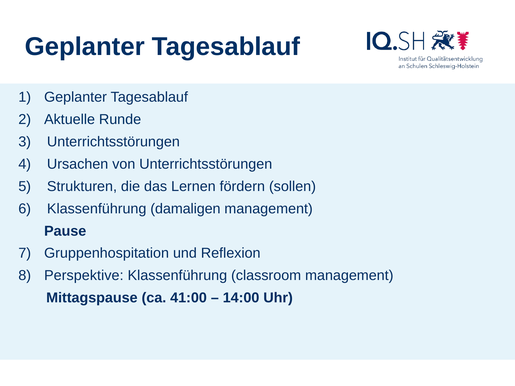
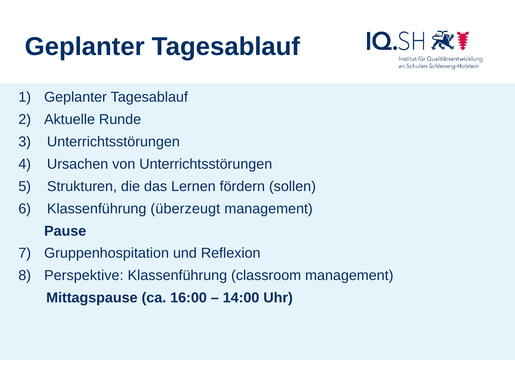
damaligen: damaligen -> überzeugt
41:00: 41:00 -> 16:00
